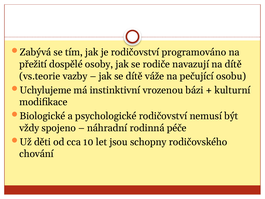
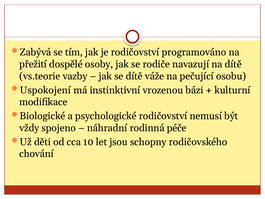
Uchylujeme: Uchylujeme -> Uspokojení
